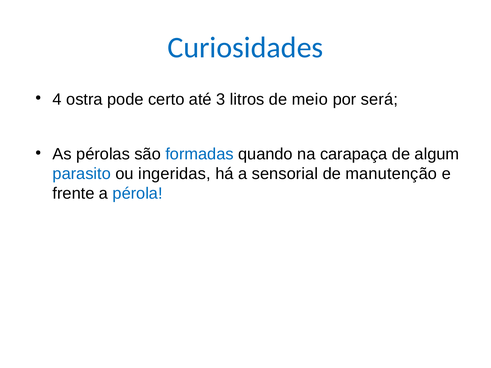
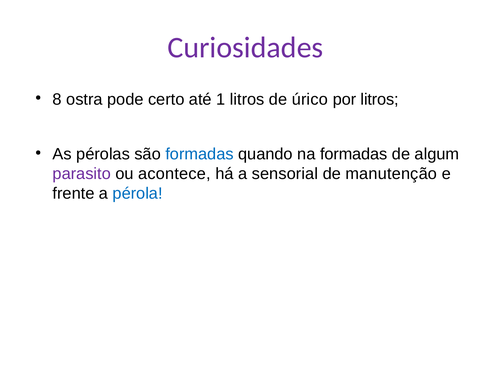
Curiosidades colour: blue -> purple
4: 4 -> 8
3: 3 -> 1
meio: meio -> úrico
por será: será -> litros
na carapaça: carapaça -> formadas
parasito colour: blue -> purple
ingeridas: ingeridas -> acontece
